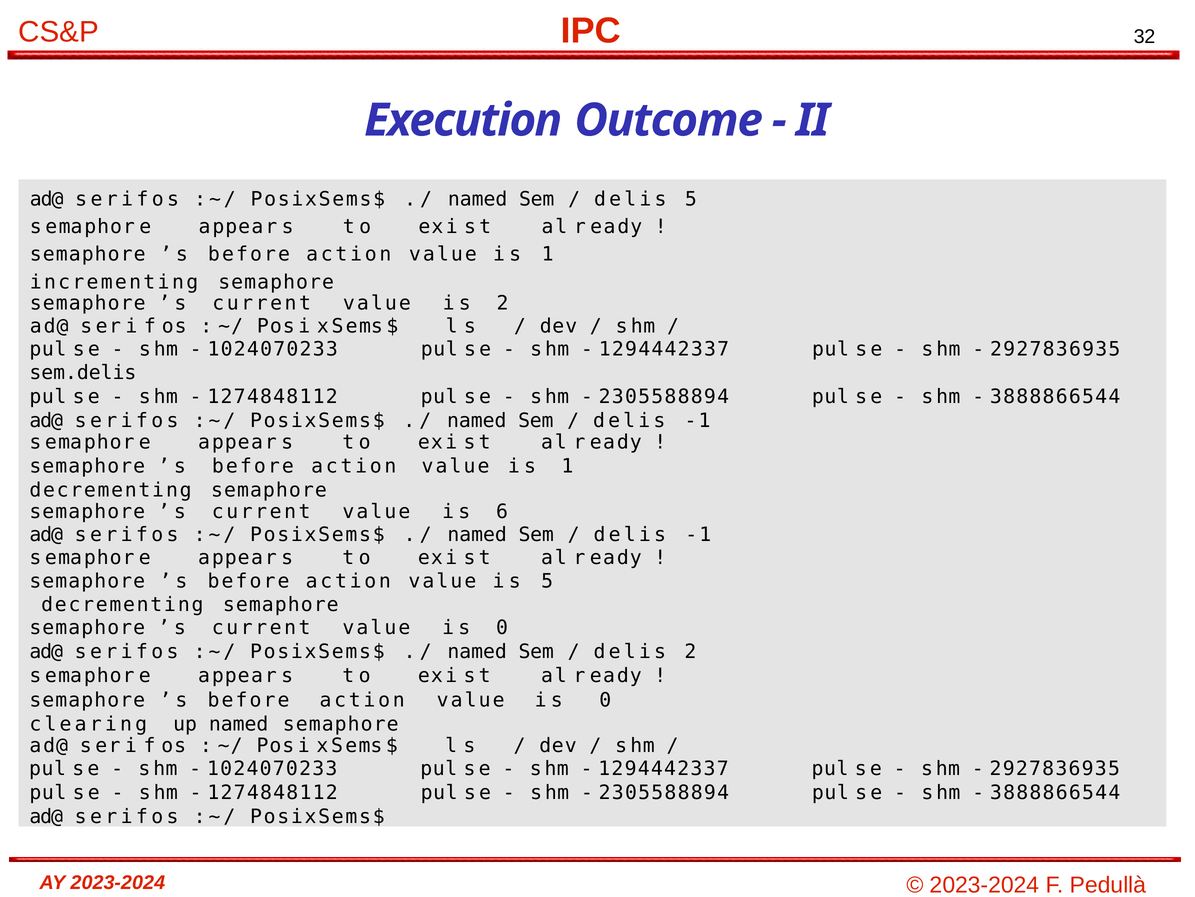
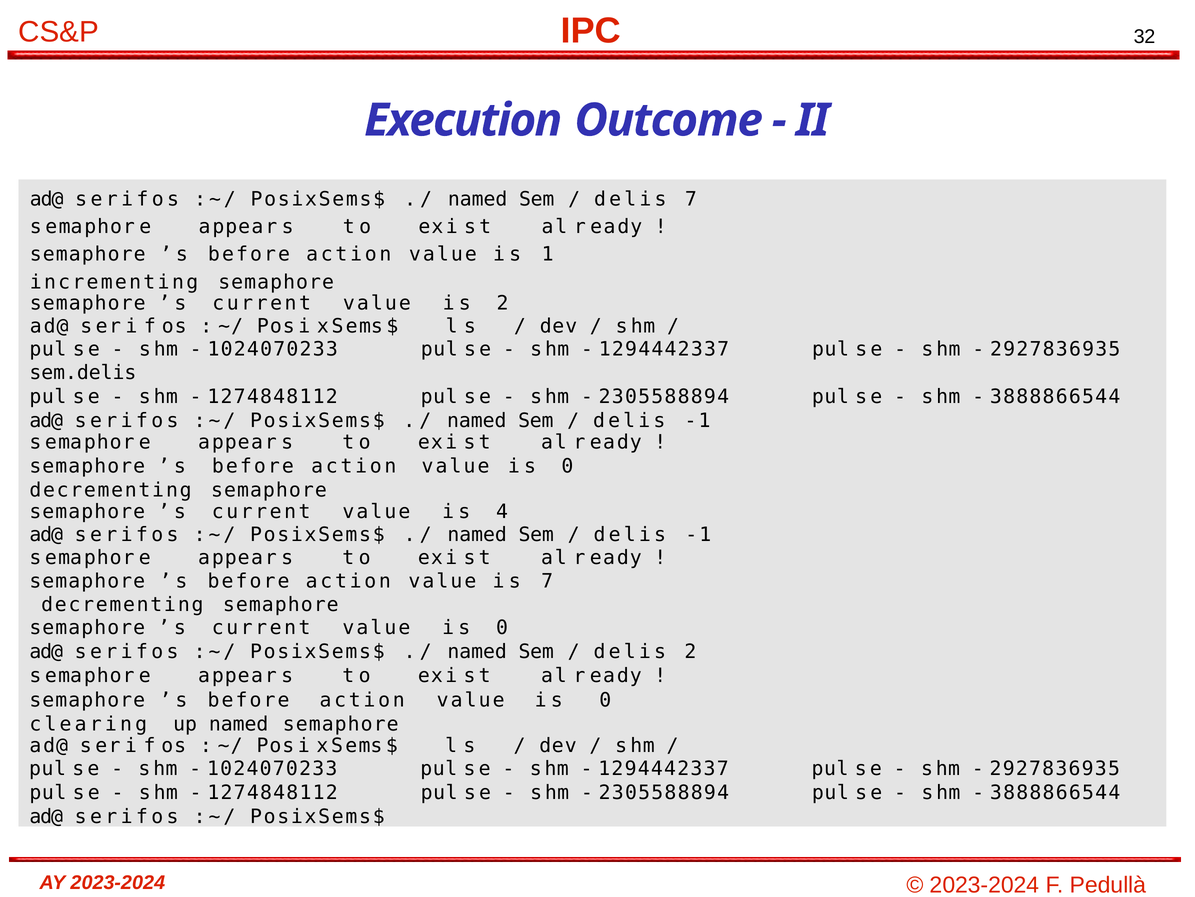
delis 5: 5 -> 7
1 at (567, 466): 1 -> 0
6: 6 -> 4
is 5: 5 -> 7
